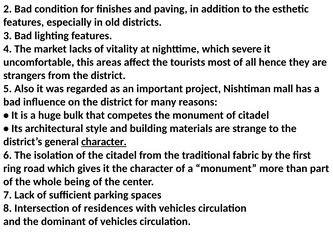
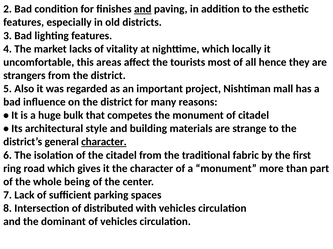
and at (143, 9) underline: none -> present
severe: severe -> locally
residences: residences -> distributed
